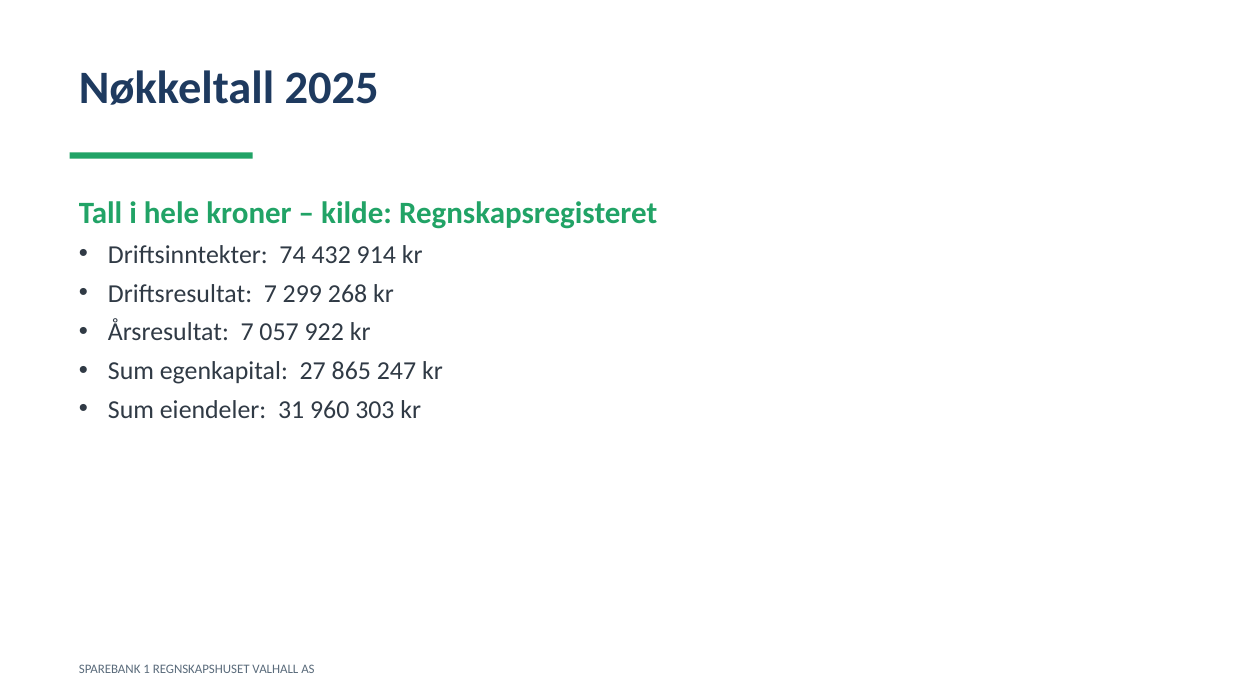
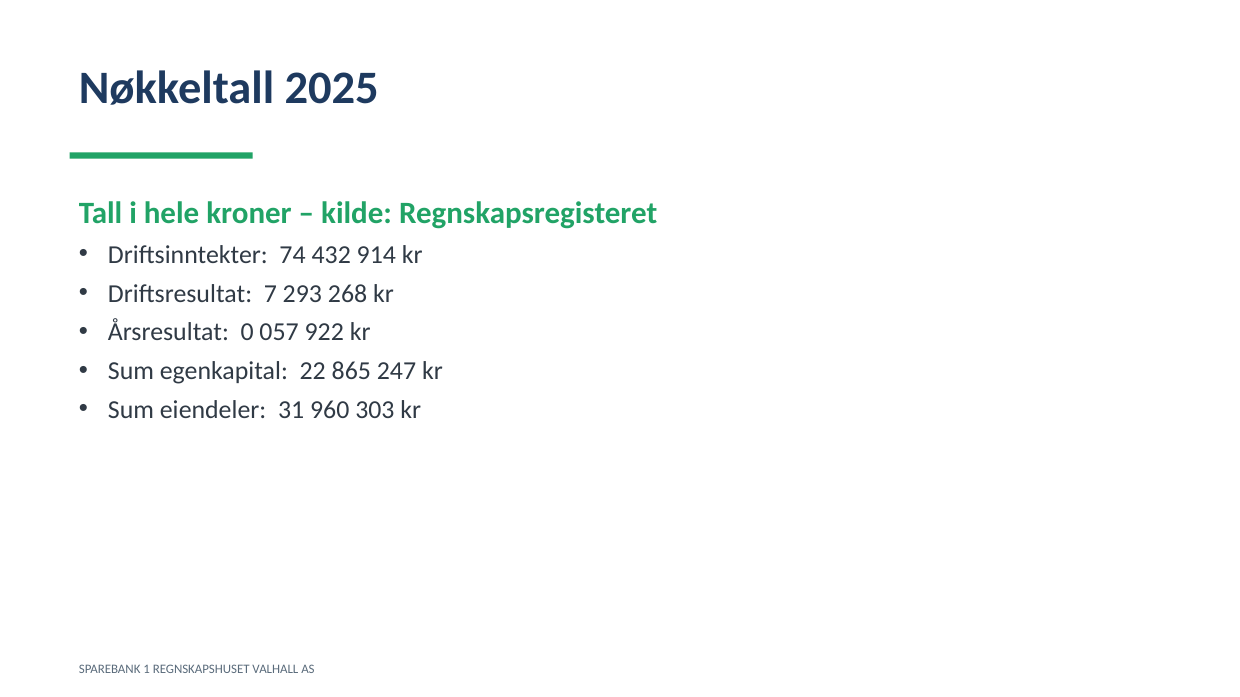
299: 299 -> 293
Årsresultat 7: 7 -> 0
27: 27 -> 22
